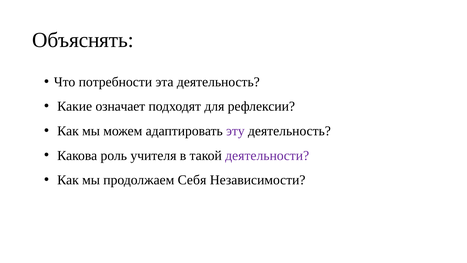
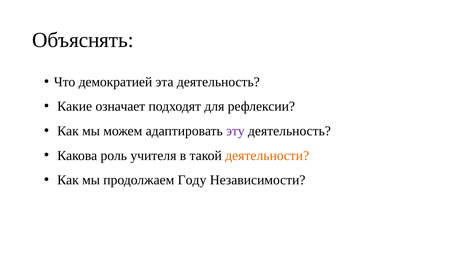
потребности: потребности -> демократией
деятельности colour: purple -> orange
Себя: Себя -> Году
